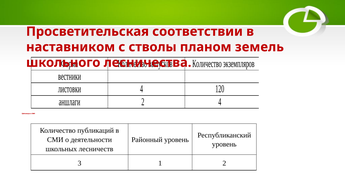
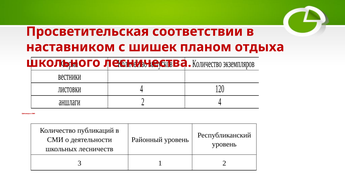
стволы: стволы -> шишек
земель: земель -> отдыха
